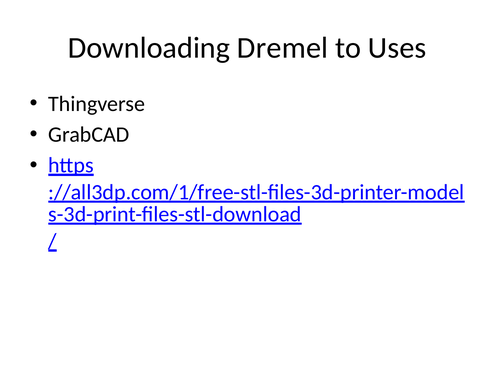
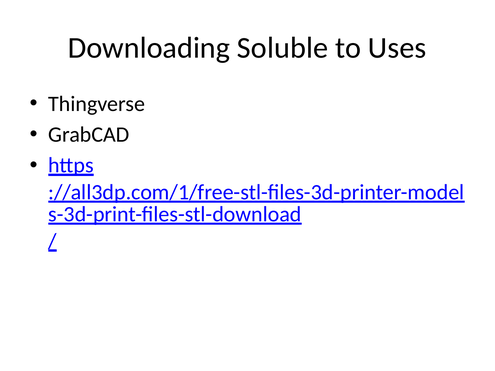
Dremel: Dremel -> Soluble
